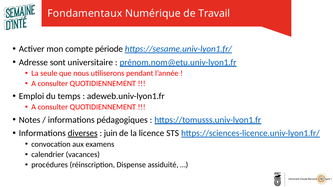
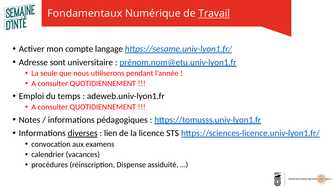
Travail underline: none -> present
période: période -> langage
juin: juin -> lien
